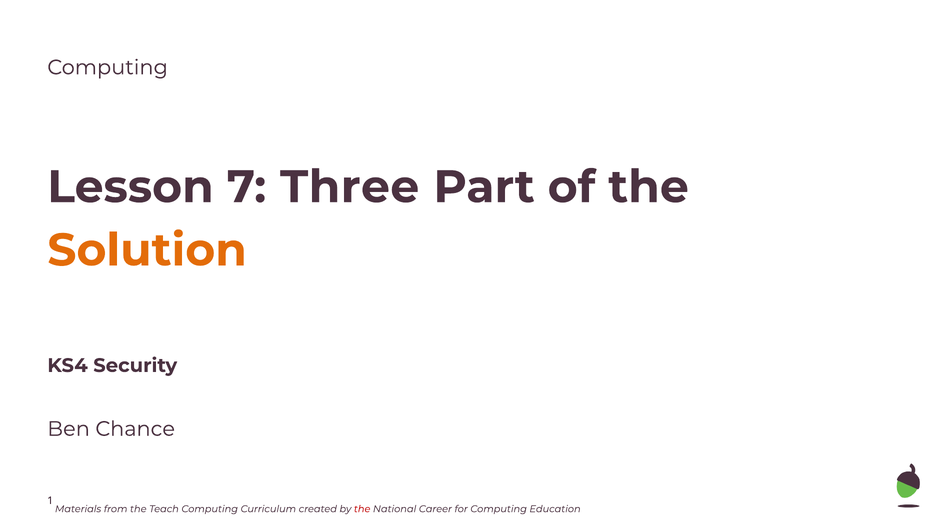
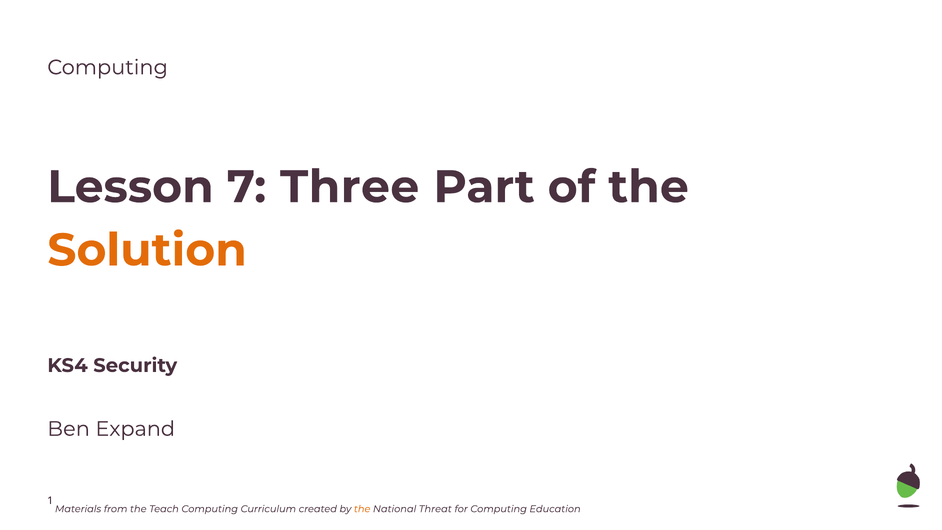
Chance: Chance -> Expand
the at (362, 509) colour: red -> orange
Career: Career -> Threat
